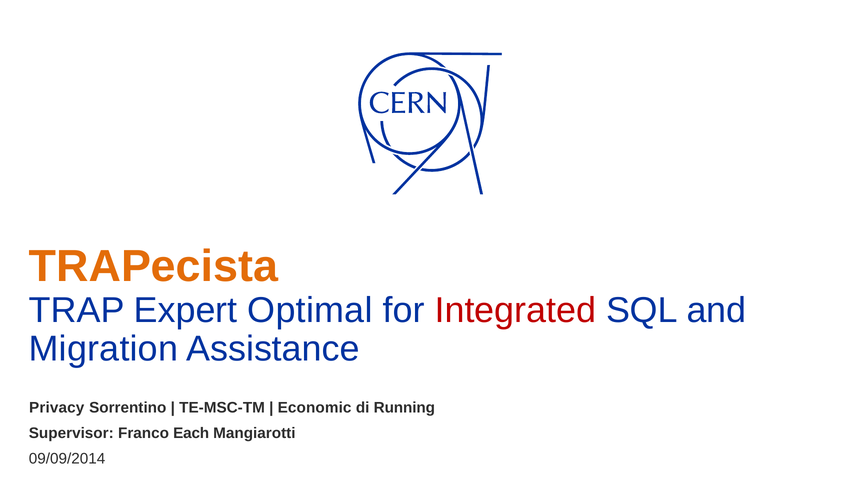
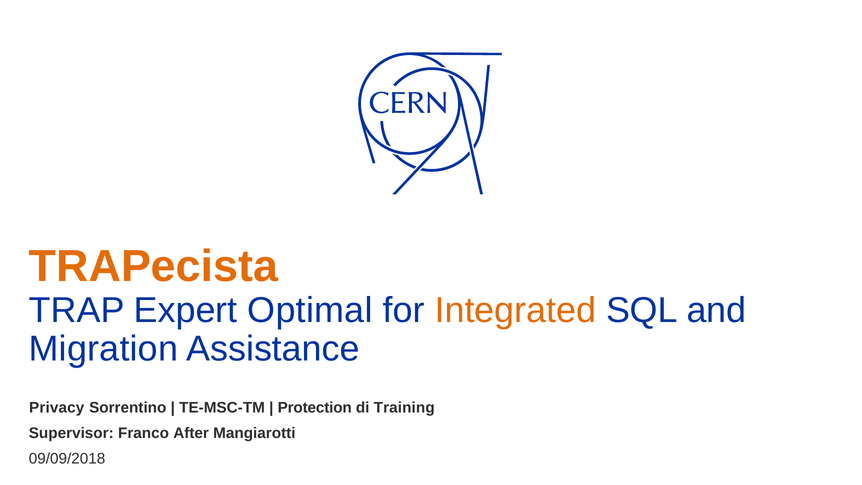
Integrated colour: red -> orange
Economic: Economic -> Protection
Running: Running -> Training
Each: Each -> After
09/09/2014: 09/09/2014 -> 09/09/2018
